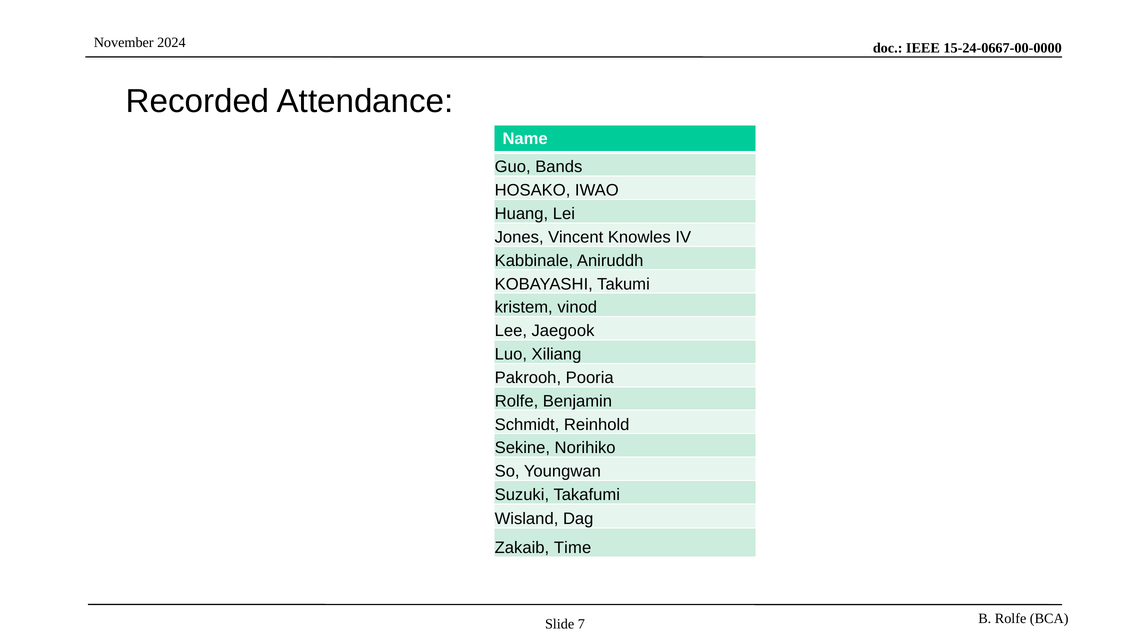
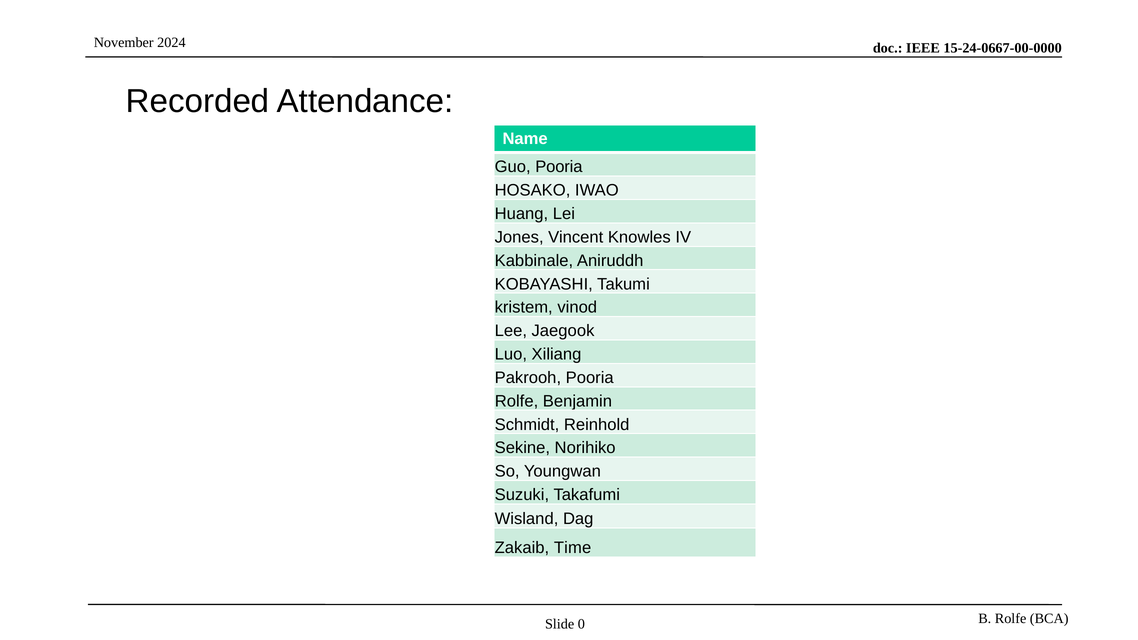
Guo Bands: Bands -> Pooria
7: 7 -> 0
